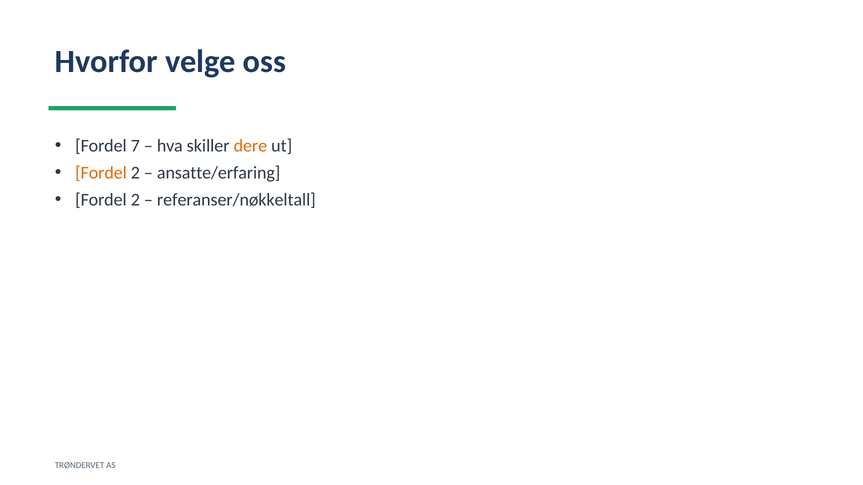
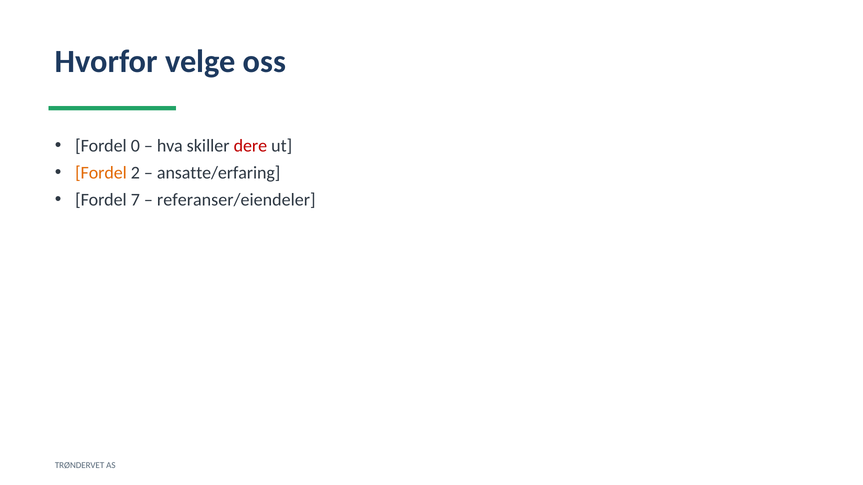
7: 7 -> 0
dere colour: orange -> red
2 at (135, 200): 2 -> 7
referanser/nøkkeltall: referanser/nøkkeltall -> referanser/eiendeler
